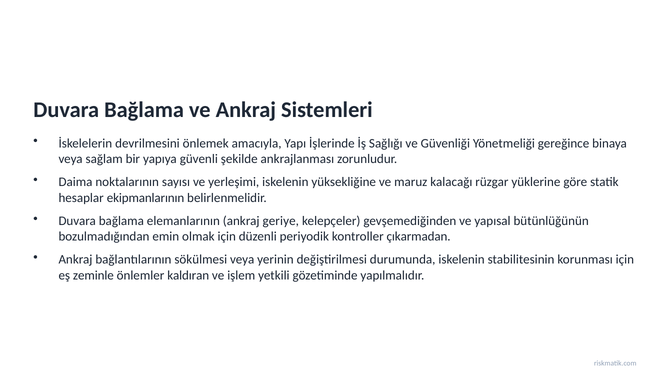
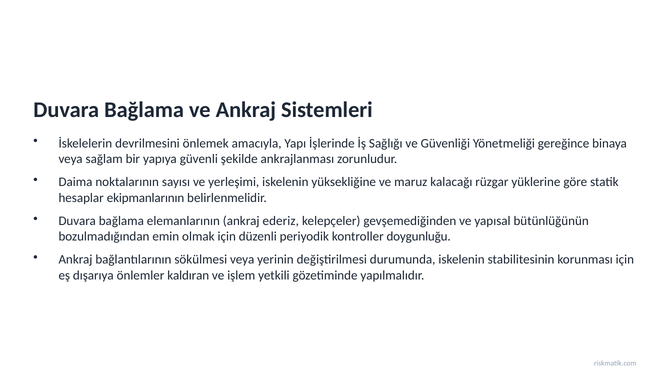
geriye: geriye -> ederiz
çıkarmadan: çıkarmadan -> doygunluğu
zeminle: zeminle -> dışarıya
